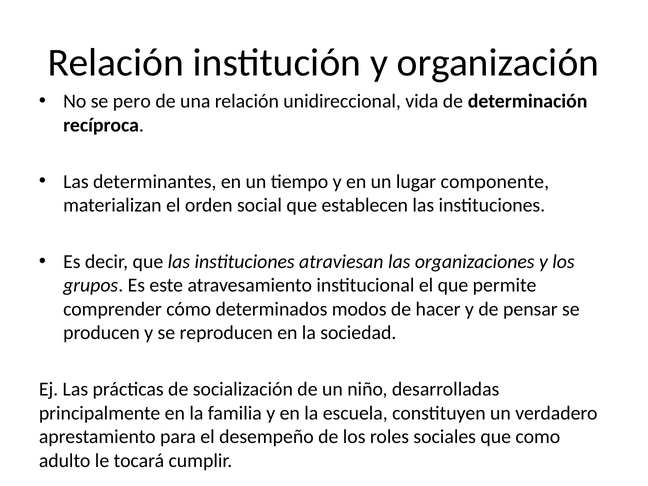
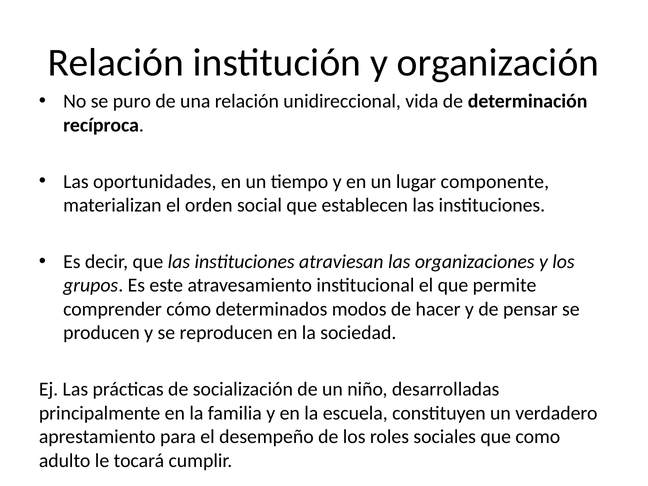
pero: pero -> puro
determinantes: determinantes -> oportunidades
